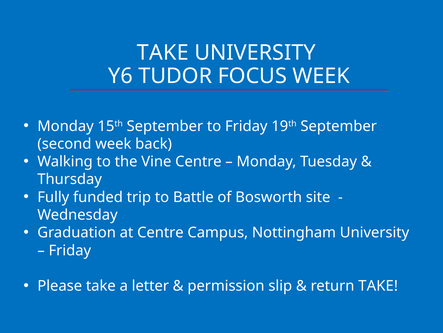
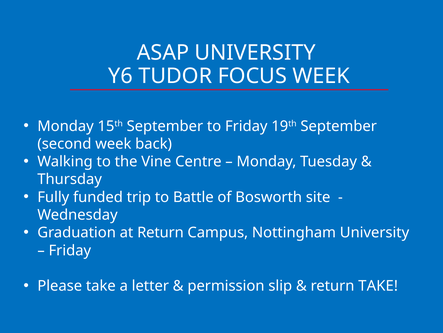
TAKE at (163, 53): TAKE -> ASAP
at Centre: Centre -> Return
